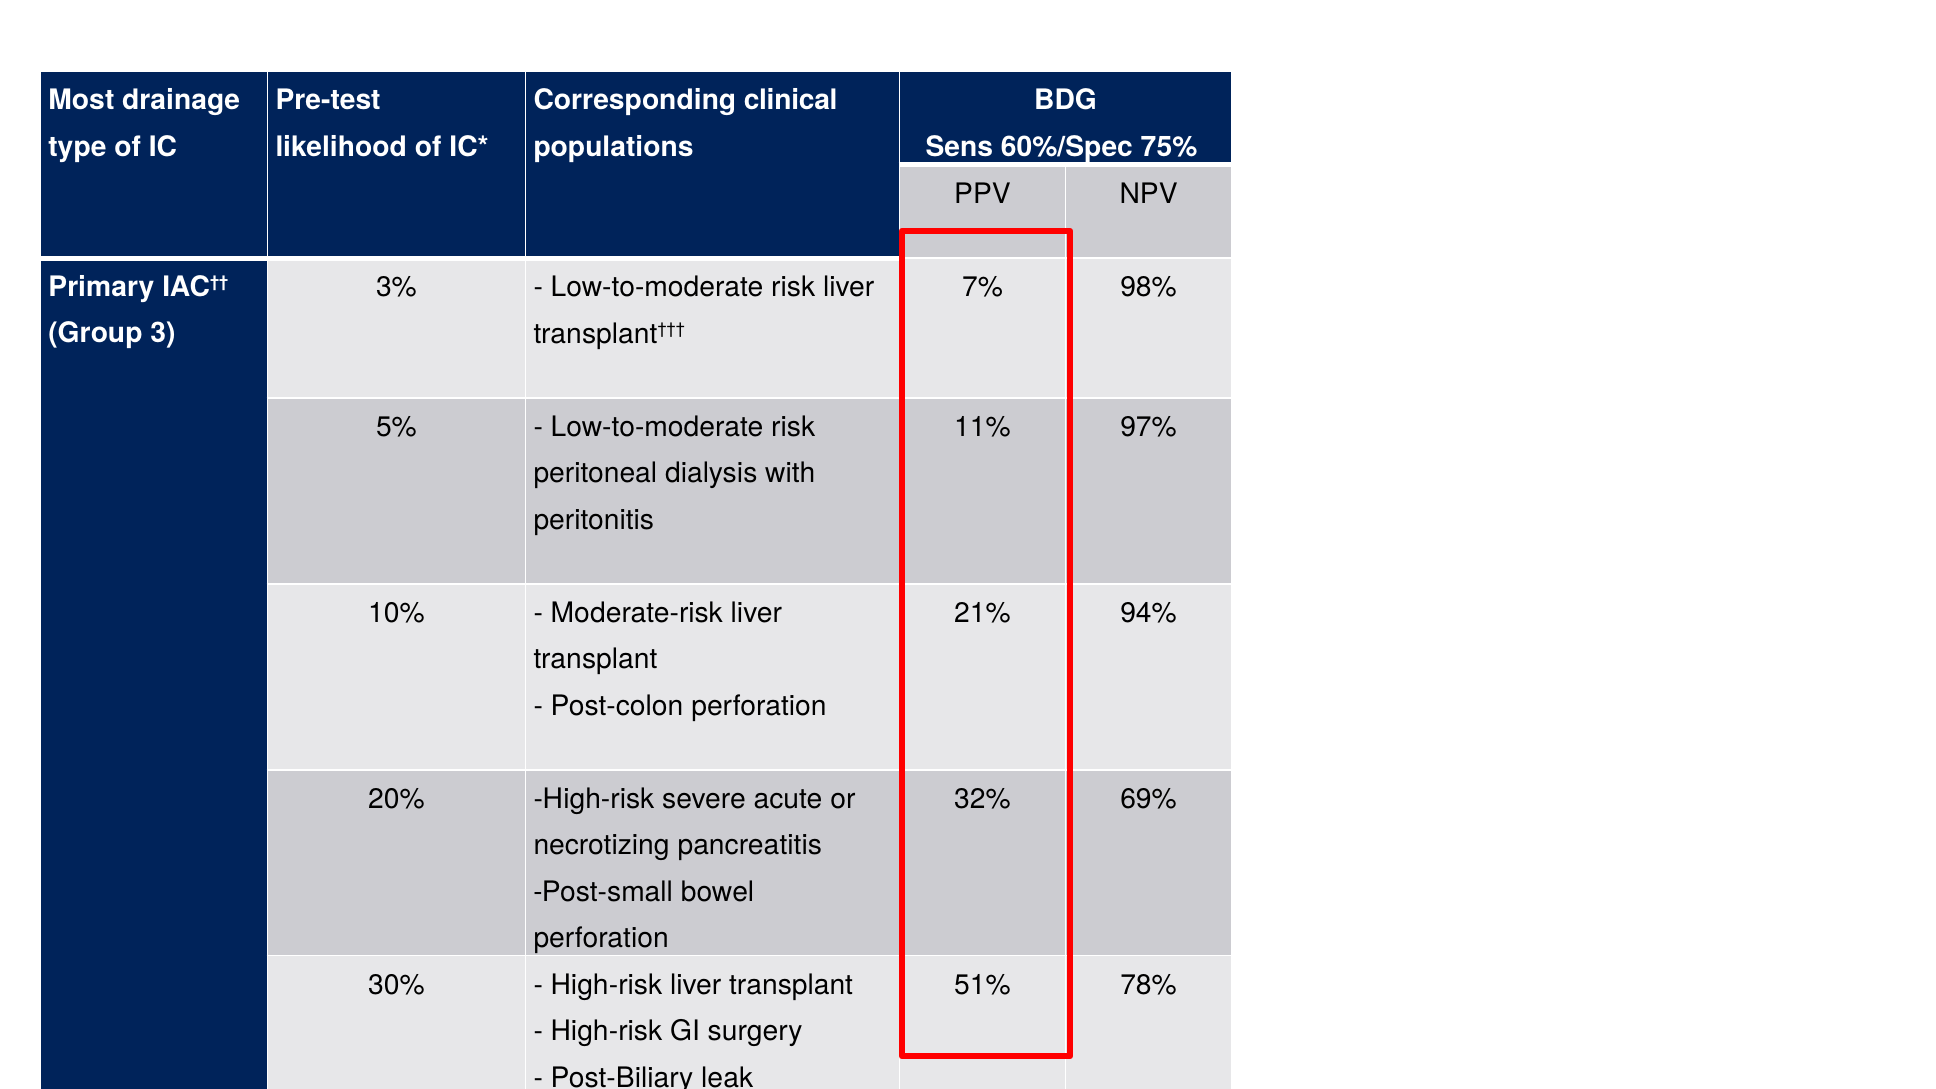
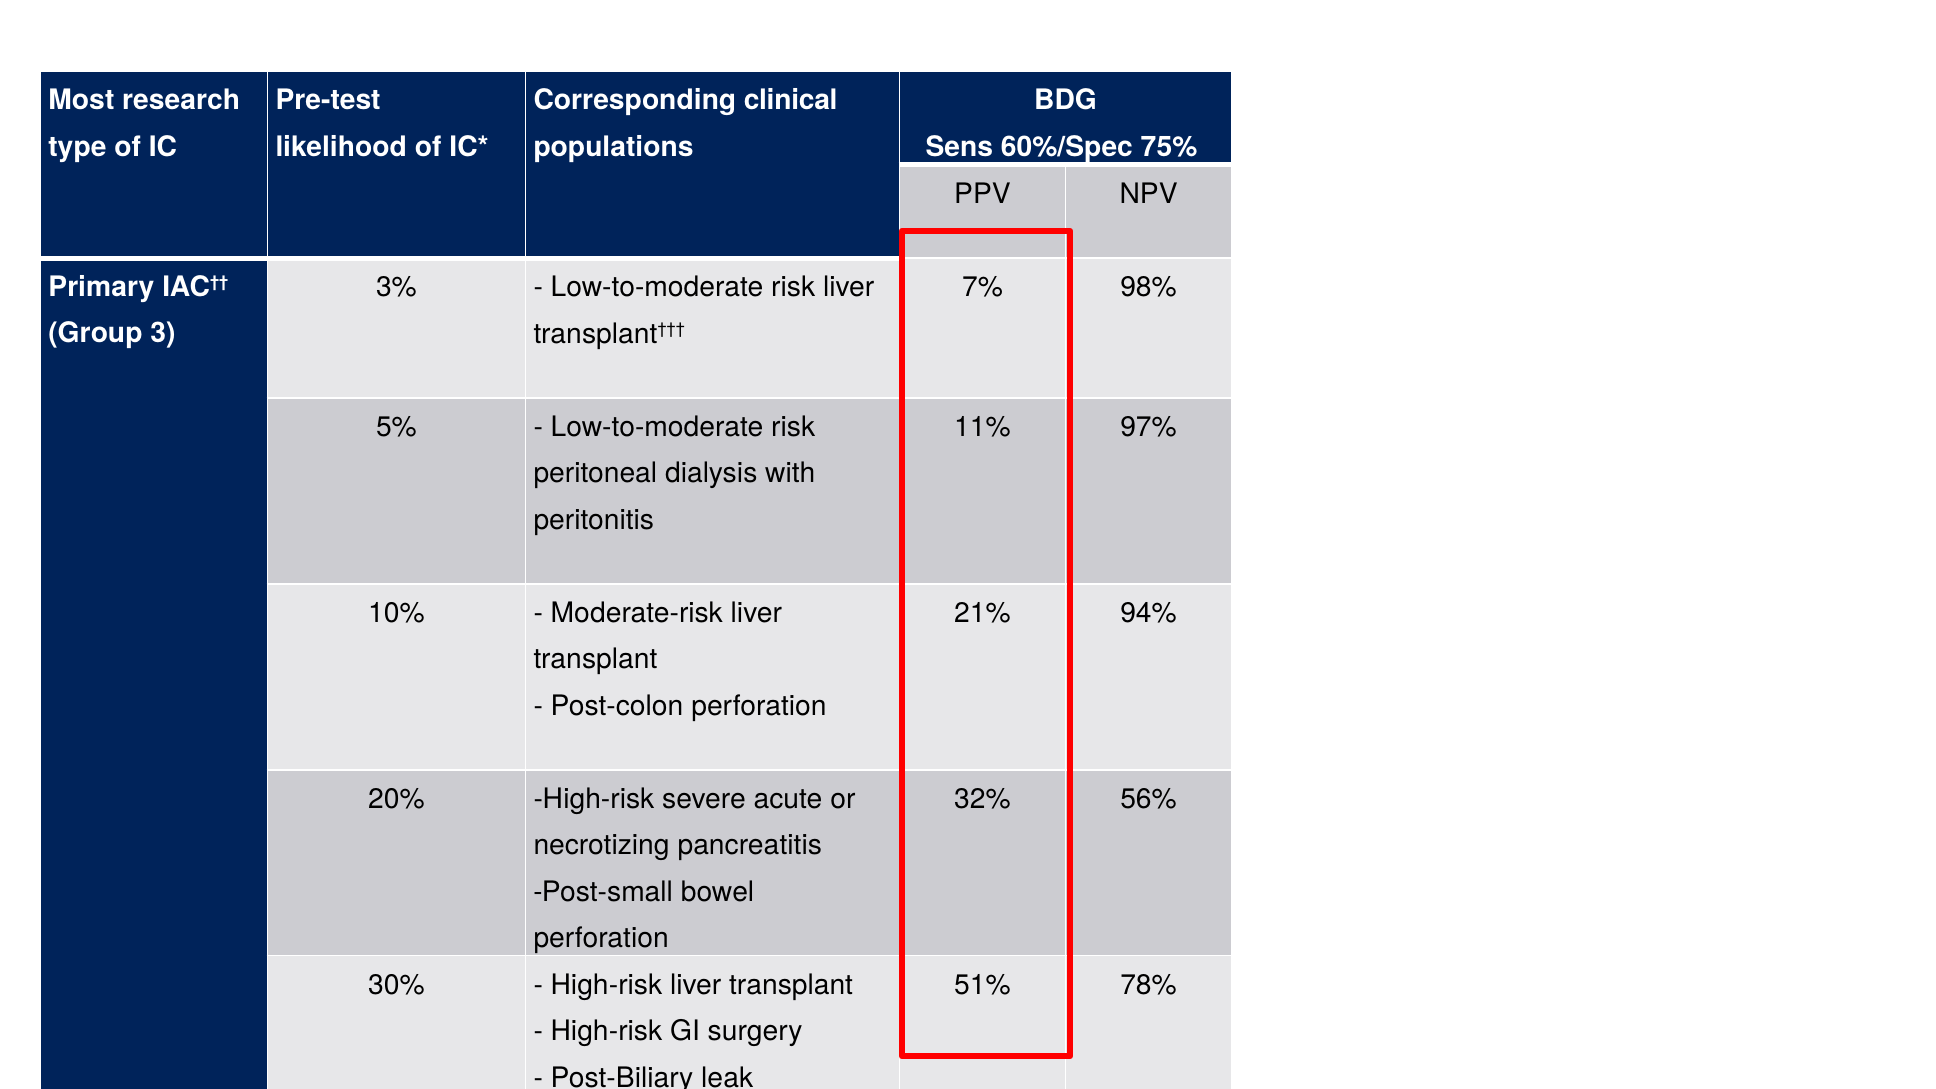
drainage: drainage -> research
69%: 69% -> 56%
